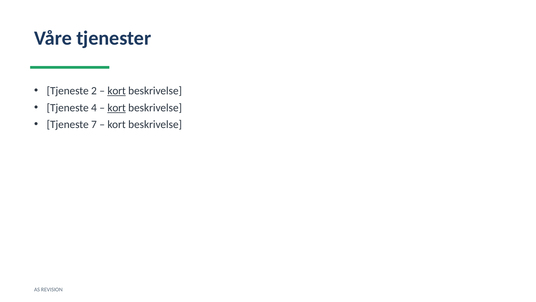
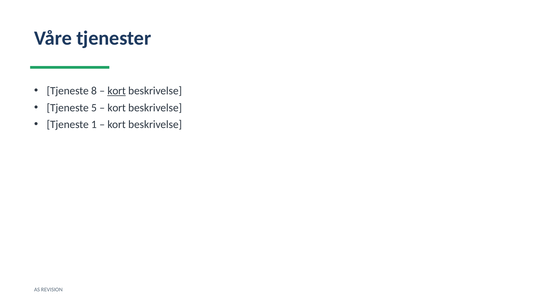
2: 2 -> 8
4: 4 -> 5
kort at (117, 108) underline: present -> none
7: 7 -> 1
